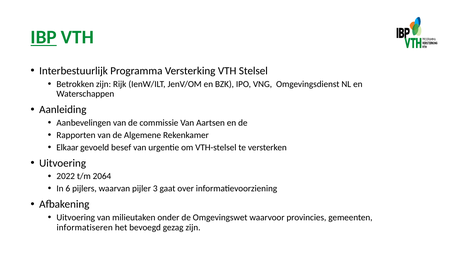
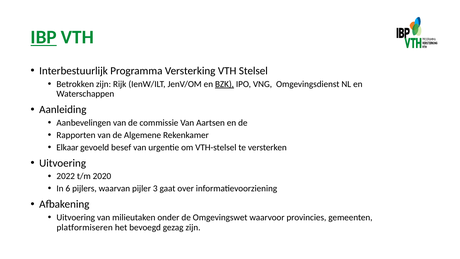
BZK underline: none -> present
2064: 2064 -> 2020
informatiseren: informatiseren -> platformiseren
